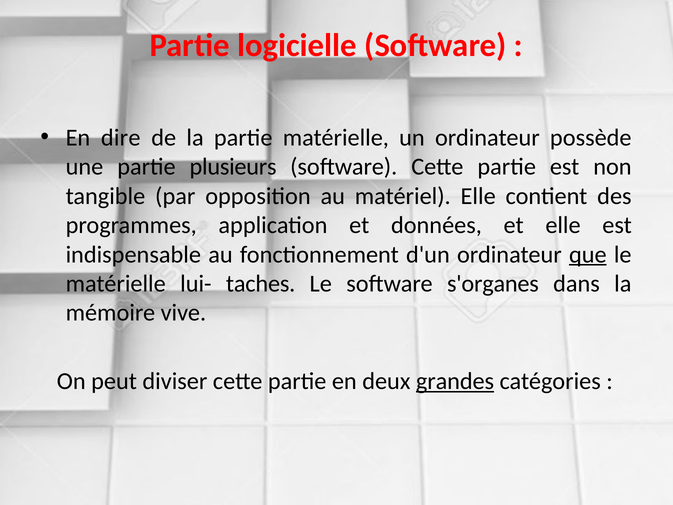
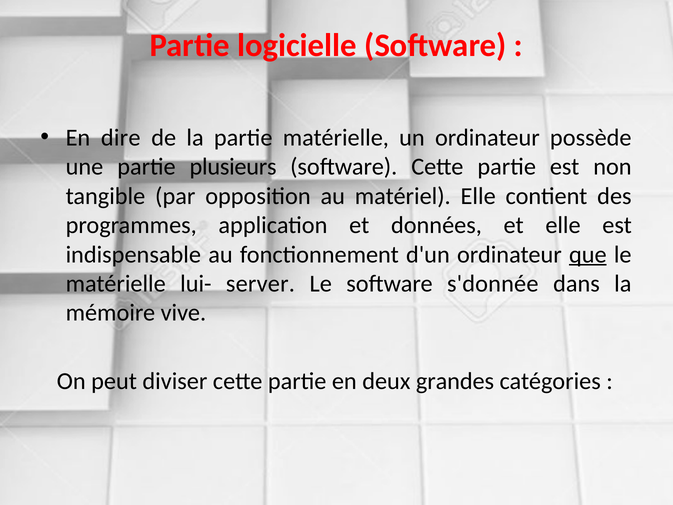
taches: taches -> server
s'organes: s'organes -> s'donnée
grandes underline: present -> none
